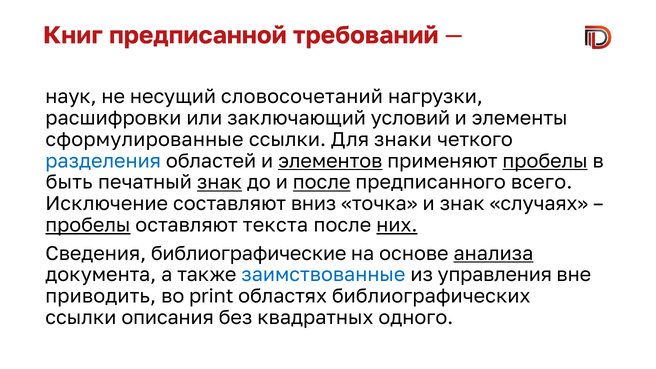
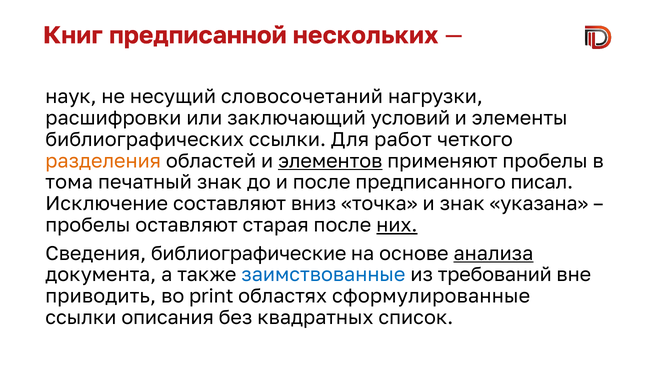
требований: требований -> нескольких
сформулированные: сформулированные -> библиографических
знаки: знаки -> работ
разделения colour: blue -> orange
пробелы at (545, 161) underline: present -> none
быть: быть -> тома
знак at (219, 182) underline: present -> none
после at (322, 182) underline: present -> none
всего: всего -> писал
случаях: случаях -> указана
пробелы at (88, 225) underline: present -> none
текста: текста -> старая
управления: управления -> требований
библиографических: библиографических -> сформулированные
одного: одного -> список
